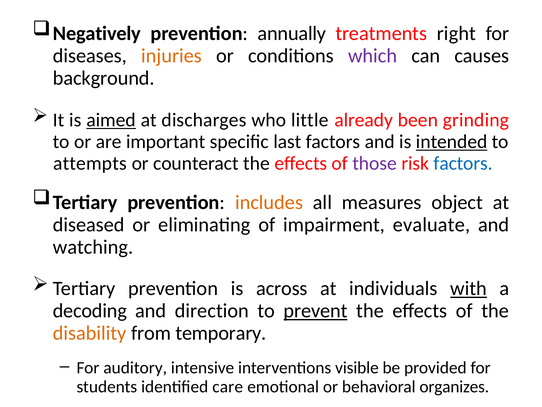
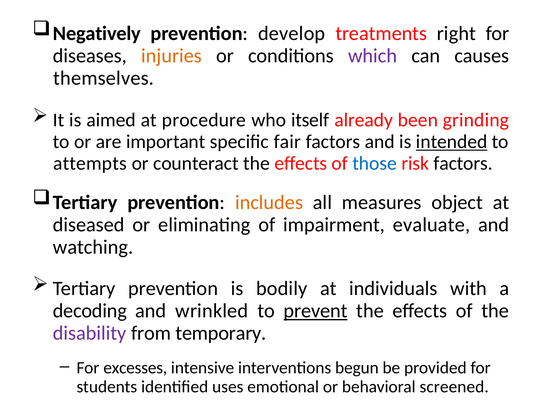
annually: annually -> develop
background: background -> themselves
aimed underline: present -> none
discharges: discharges -> procedure
little: little -> itself
last: last -> fair
those colour: purple -> blue
factors at (463, 163) colour: blue -> black
across: across -> bodily
with underline: present -> none
direction: direction -> wrinkled
disability colour: orange -> purple
auditory: auditory -> excesses
visible: visible -> begun
care: care -> uses
organizes: organizes -> screened
